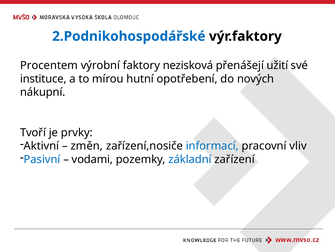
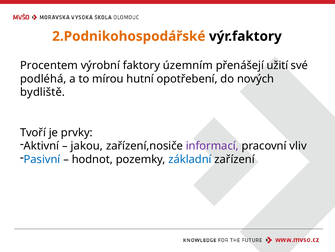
2.Podnikohospodářské colour: blue -> orange
nezisková: nezisková -> územním
instituce: instituce -> podléhá
nákupní: nákupní -> bydliště
změn: změn -> jakou
informací colour: blue -> purple
vodami: vodami -> hodnot
